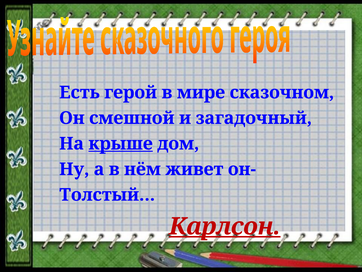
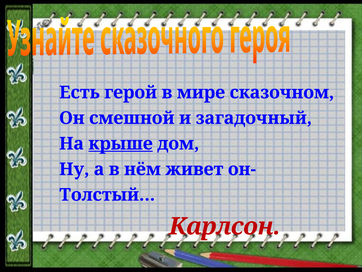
Карлсон underline: present -> none
